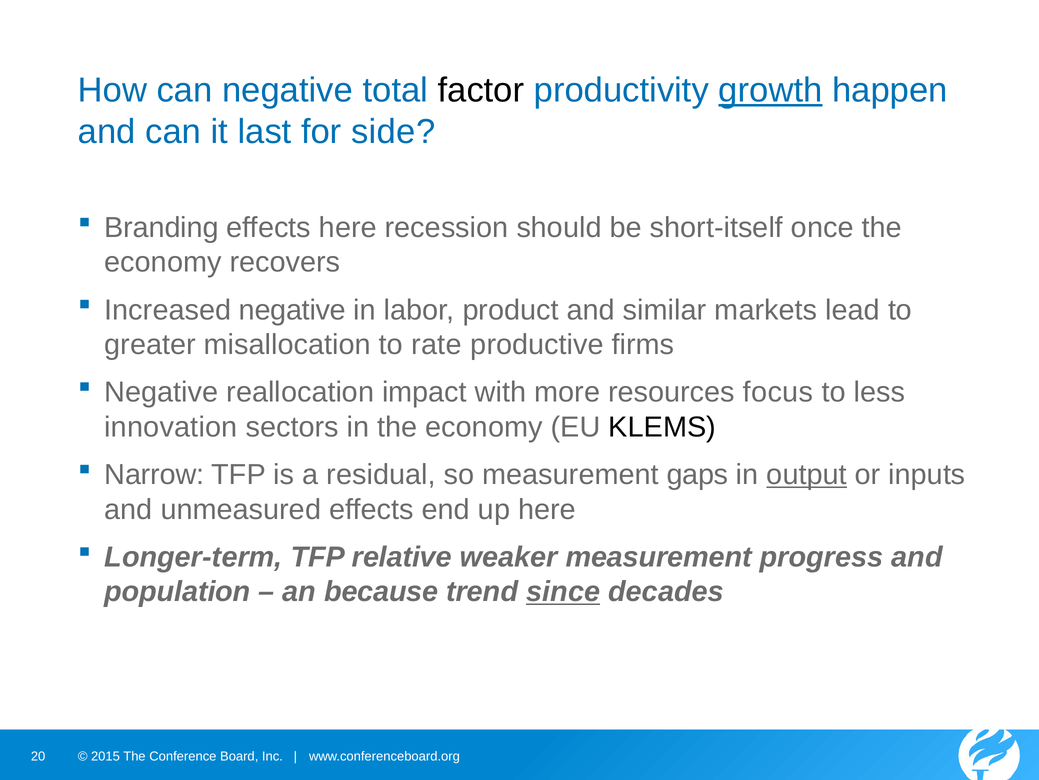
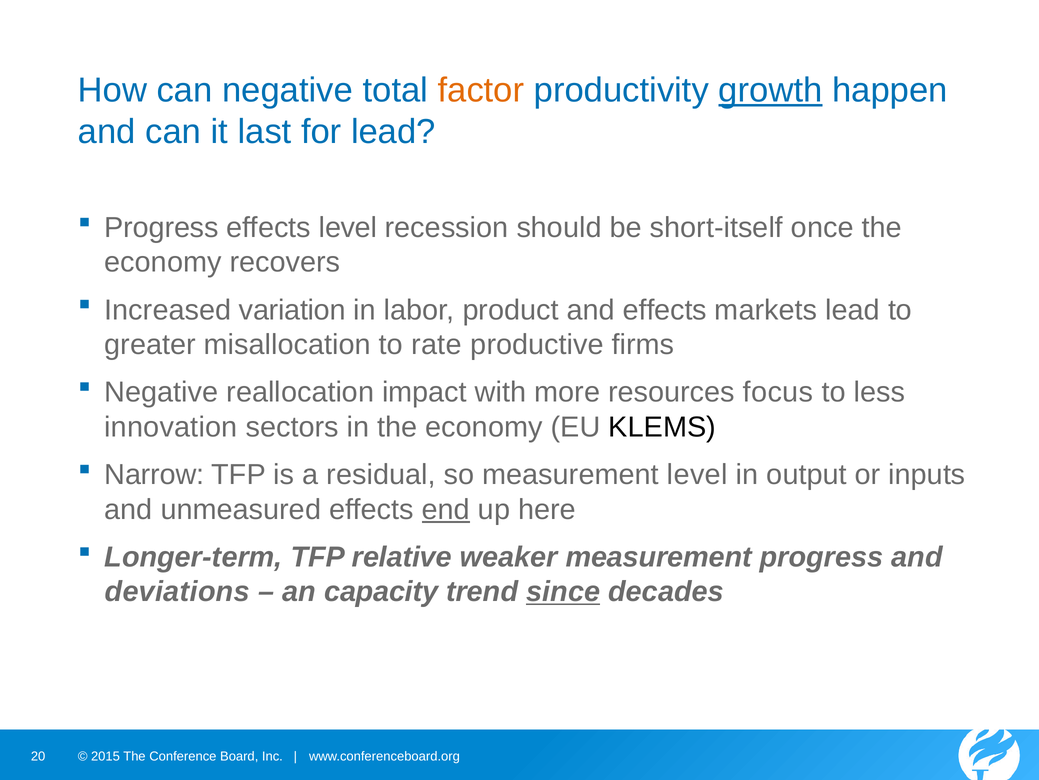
factor colour: black -> orange
for side: side -> lead
Branding at (162, 227): Branding -> Progress
effects here: here -> level
Increased negative: negative -> variation
and similar: similar -> effects
measurement gaps: gaps -> level
output underline: present -> none
end underline: none -> present
population: population -> deviations
because: because -> capacity
